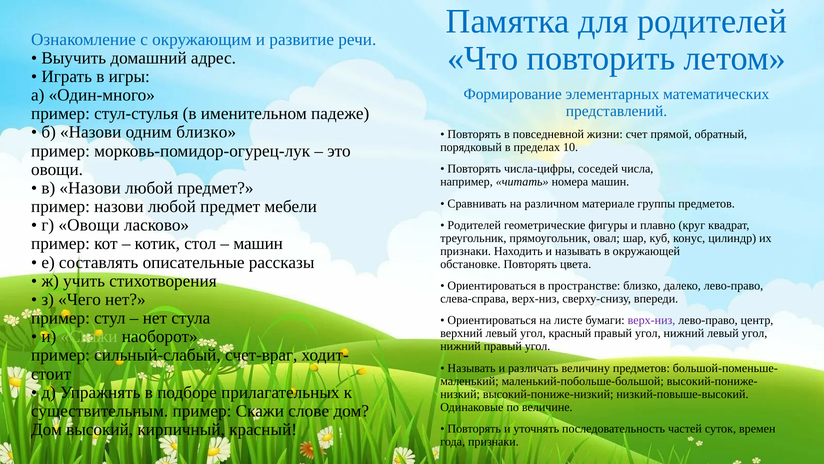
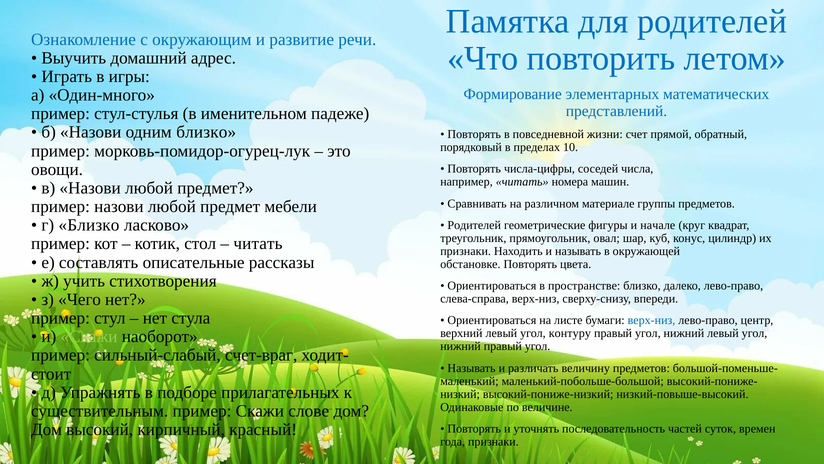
г Овощи: Овощи -> Близко
плавно: плавно -> начале
машин at (258, 244): машин -> читать
верх-низ at (651, 320) colour: purple -> blue
угол красный: красный -> контуру
